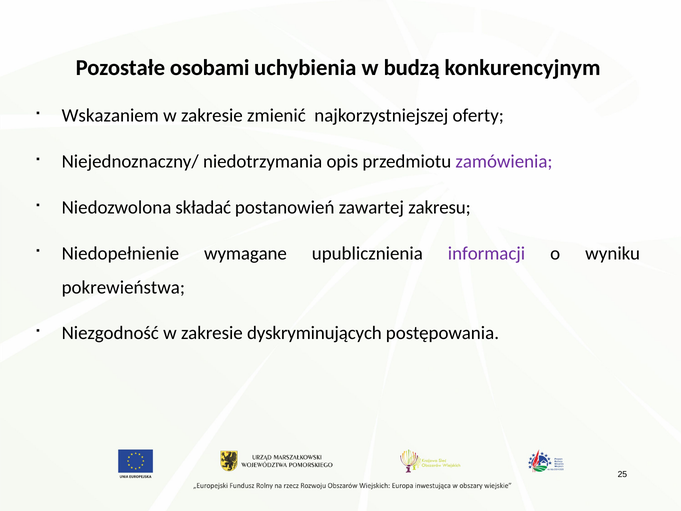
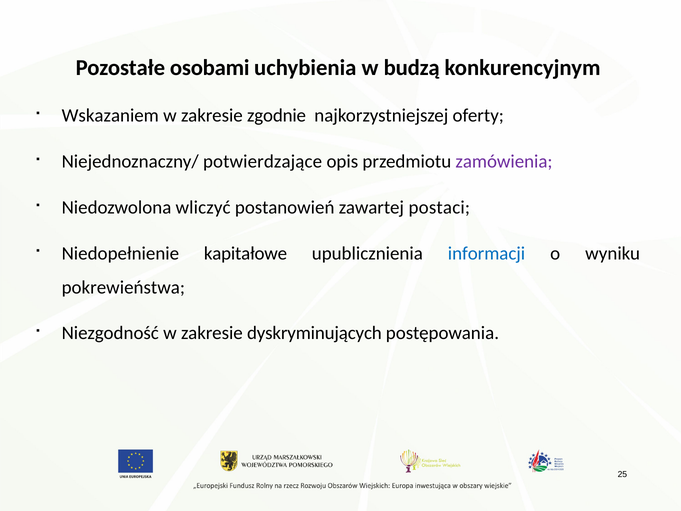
zmienić: zmienić -> zgodnie
niedotrzymania: niedotrzymania -> potwierdzające
składać: składać -> wliczyć
zakresu: zakresu -> postaci
wymagane: wymagane -> kapitałowe
informacji colour: purple -> blue
